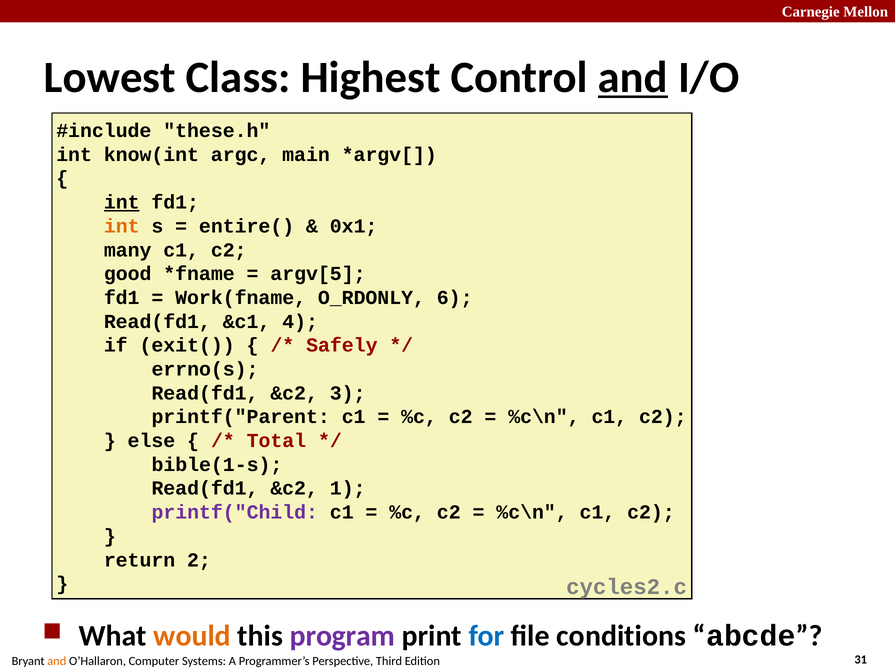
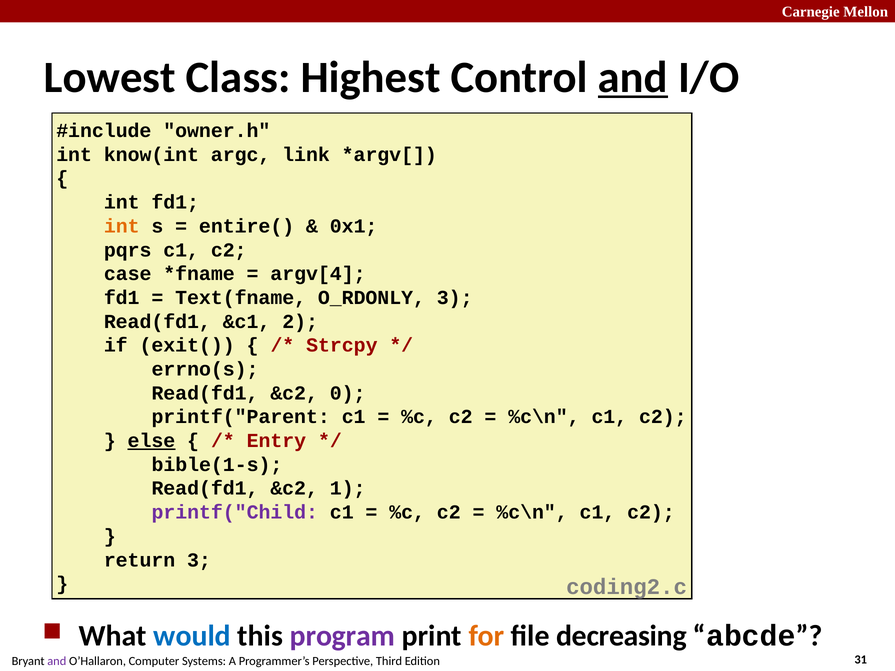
these.h: these.h -> owner.h
main: main -> link
int at (122, 202) underline: present -> none
many: many -> pqrs
good: good -> case
argv[5: argv[5 -> argv[4
Work(fname: Work(fname -> Text(fname
O_RDONLY 6: 6 -> 3
4: 4 -> 2
Safely: Safely -> Strcpy
3: 3 -> 0
else underline: none -> present
Total: Total -> Entry
return 2: 2 -> 3
cycles2.c: cycles2.c -> coding2.c
would colour: orange -> blue
for colour: blue -> orange
conditions: conditions -> decreasing
and at (57, 662) colour: orange -> purple
